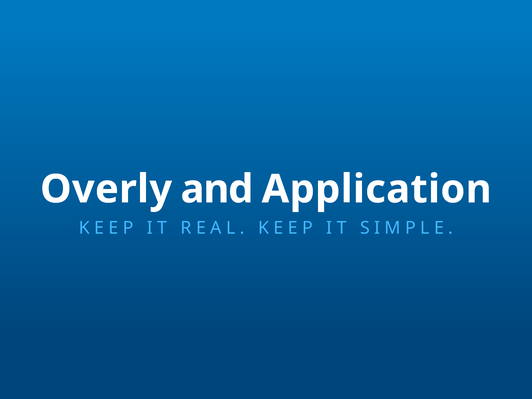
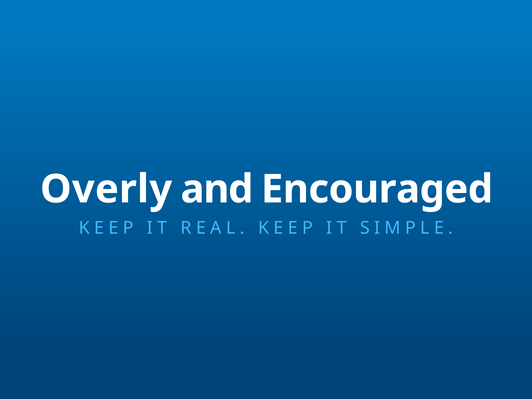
Application: Application -> Encouraged
